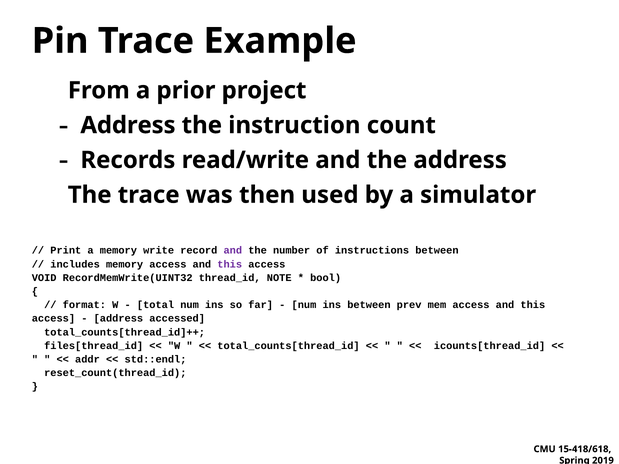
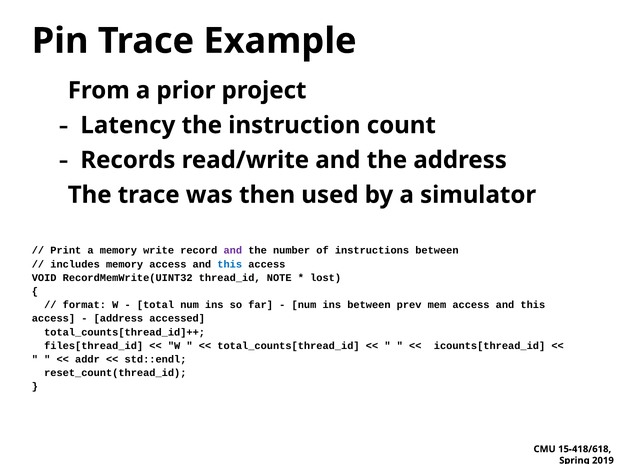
Address at (128, 125): Address -> Latency
this at (230, 264) colour: purple -> blue
bool: bool -> lost
